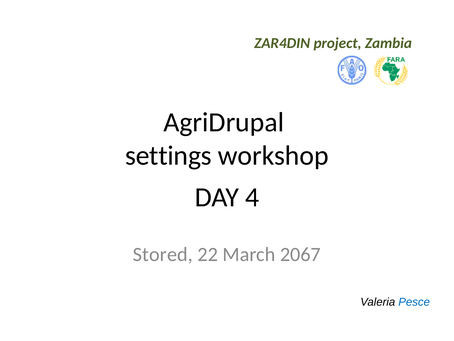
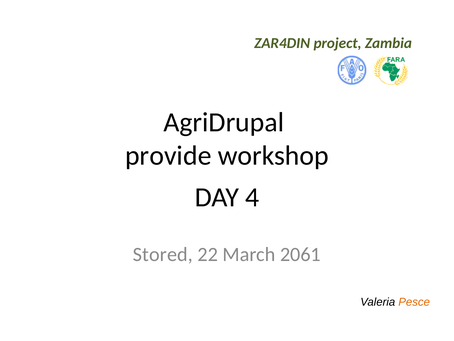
settings: settings -> provide
2067: 2067 -> 2061
Pesce colour: blue -> orange
